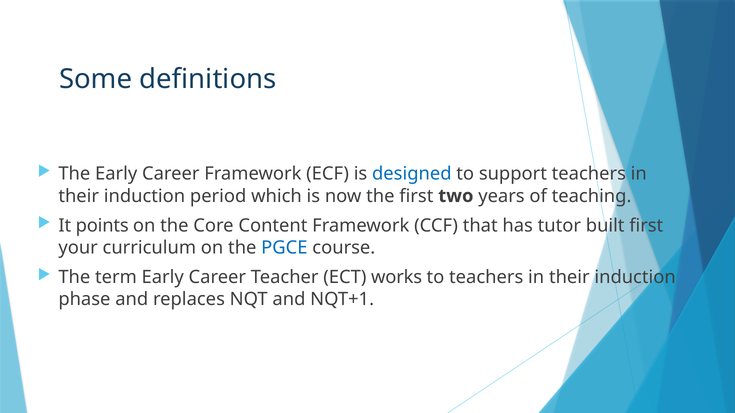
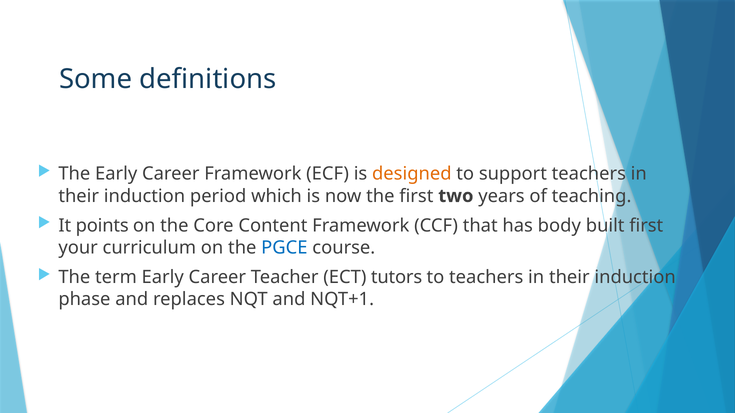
designed colour: blue -> orange
tutor: tutor -> body
works: works -> tutors
